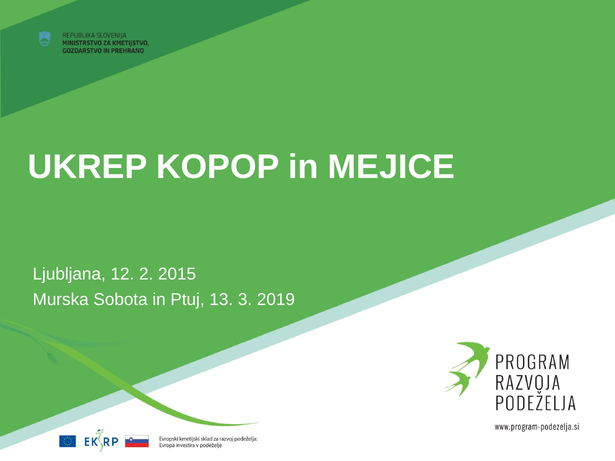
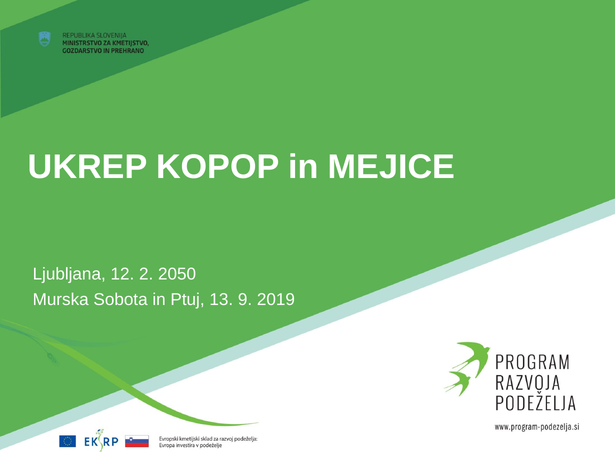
2015: 2015 -> 2050
3: 3 -> 9
